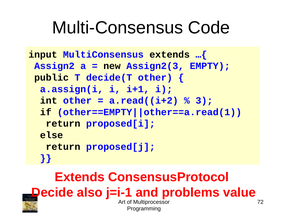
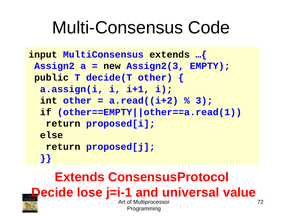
also: also -> lose
problems: problems -> universal
